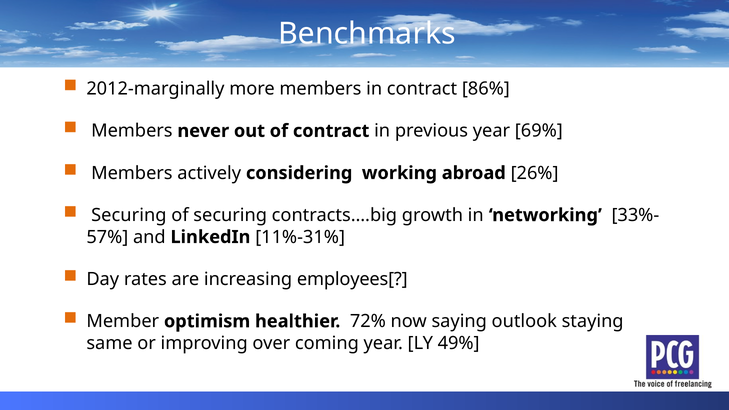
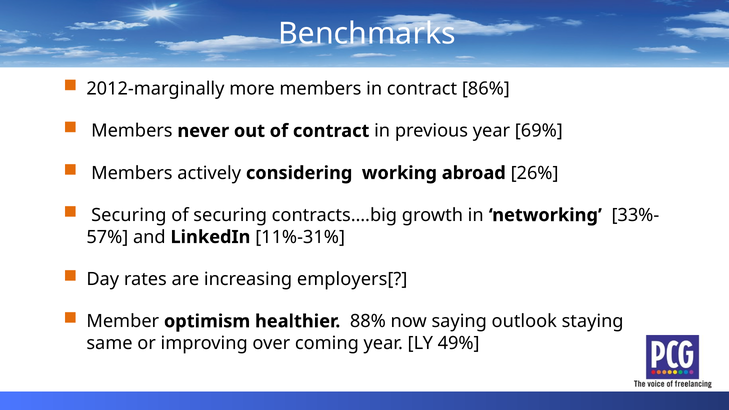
employees[: employees[ -> employers[
72%: 72% -> 88%
